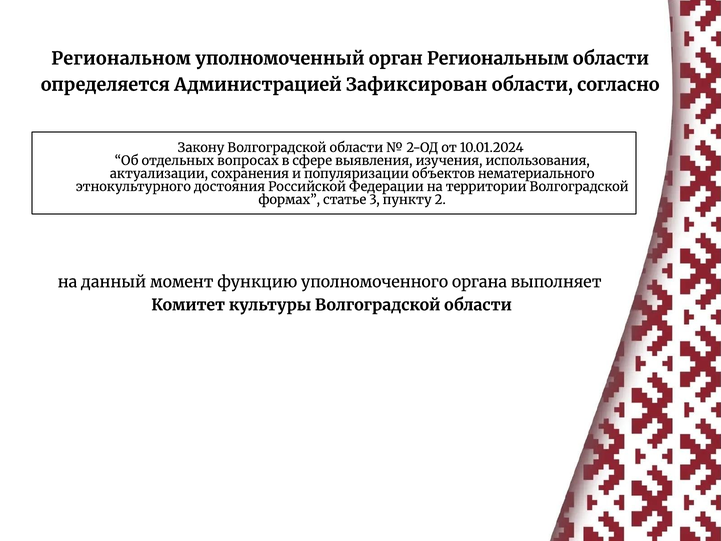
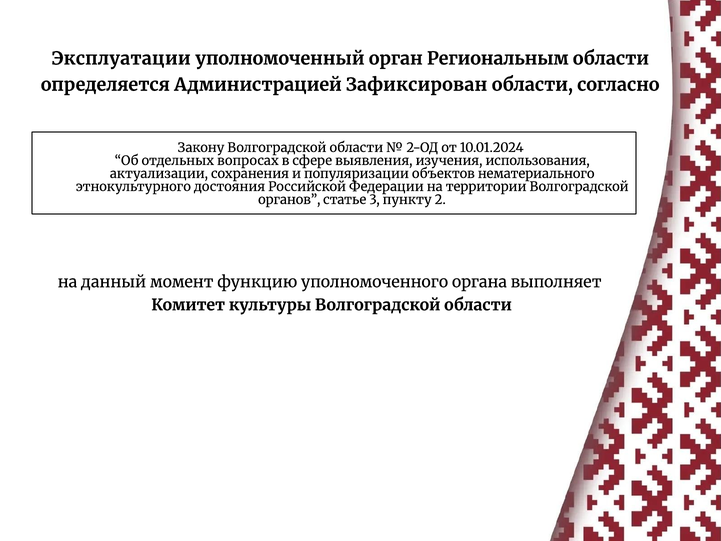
Региональном: Региональном -> Эксплуатации
формах: формах -> органов
